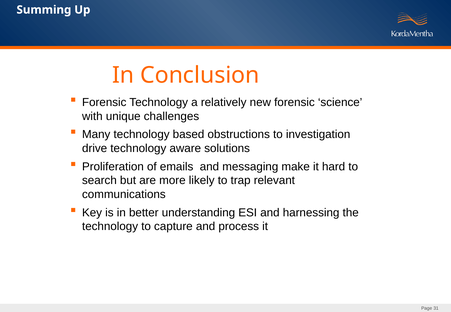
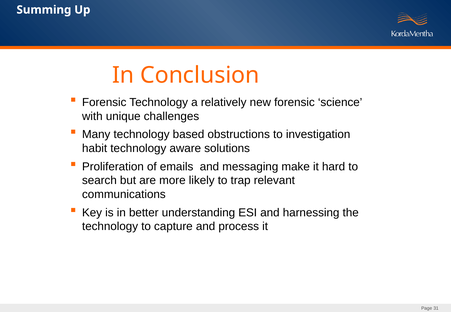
drive: drive -> habit
